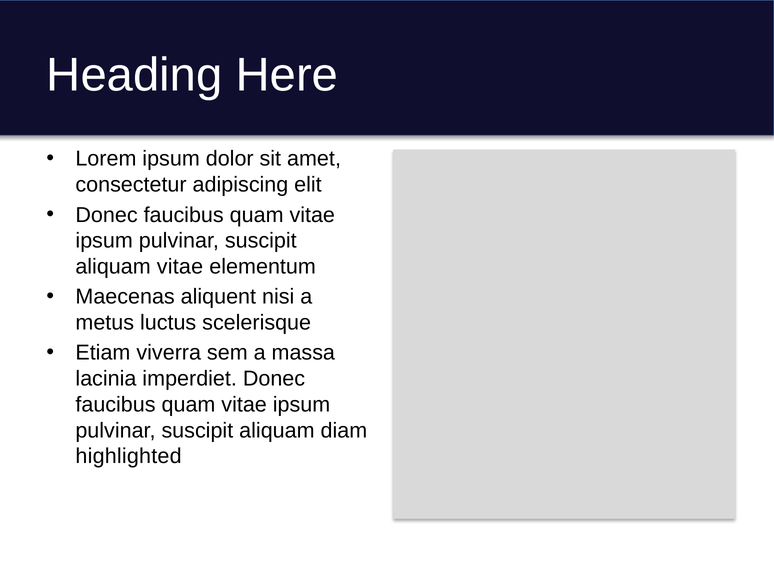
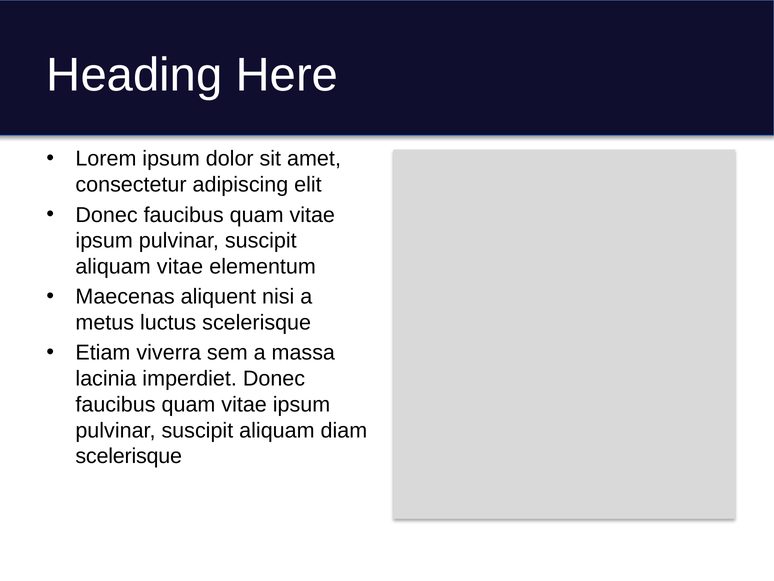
highlighted at (129, 456): highlighted -> scelerisque
